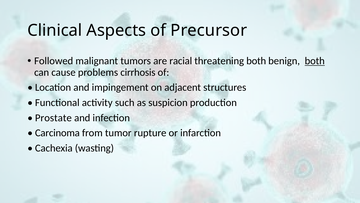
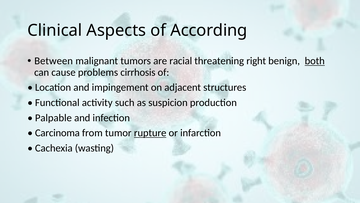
Precursor: Precursor -> According
Followed: Followed -> Between
threatening both: both -> right
Prostate: Prostate -> Palpable
rupture underline: none -> present
